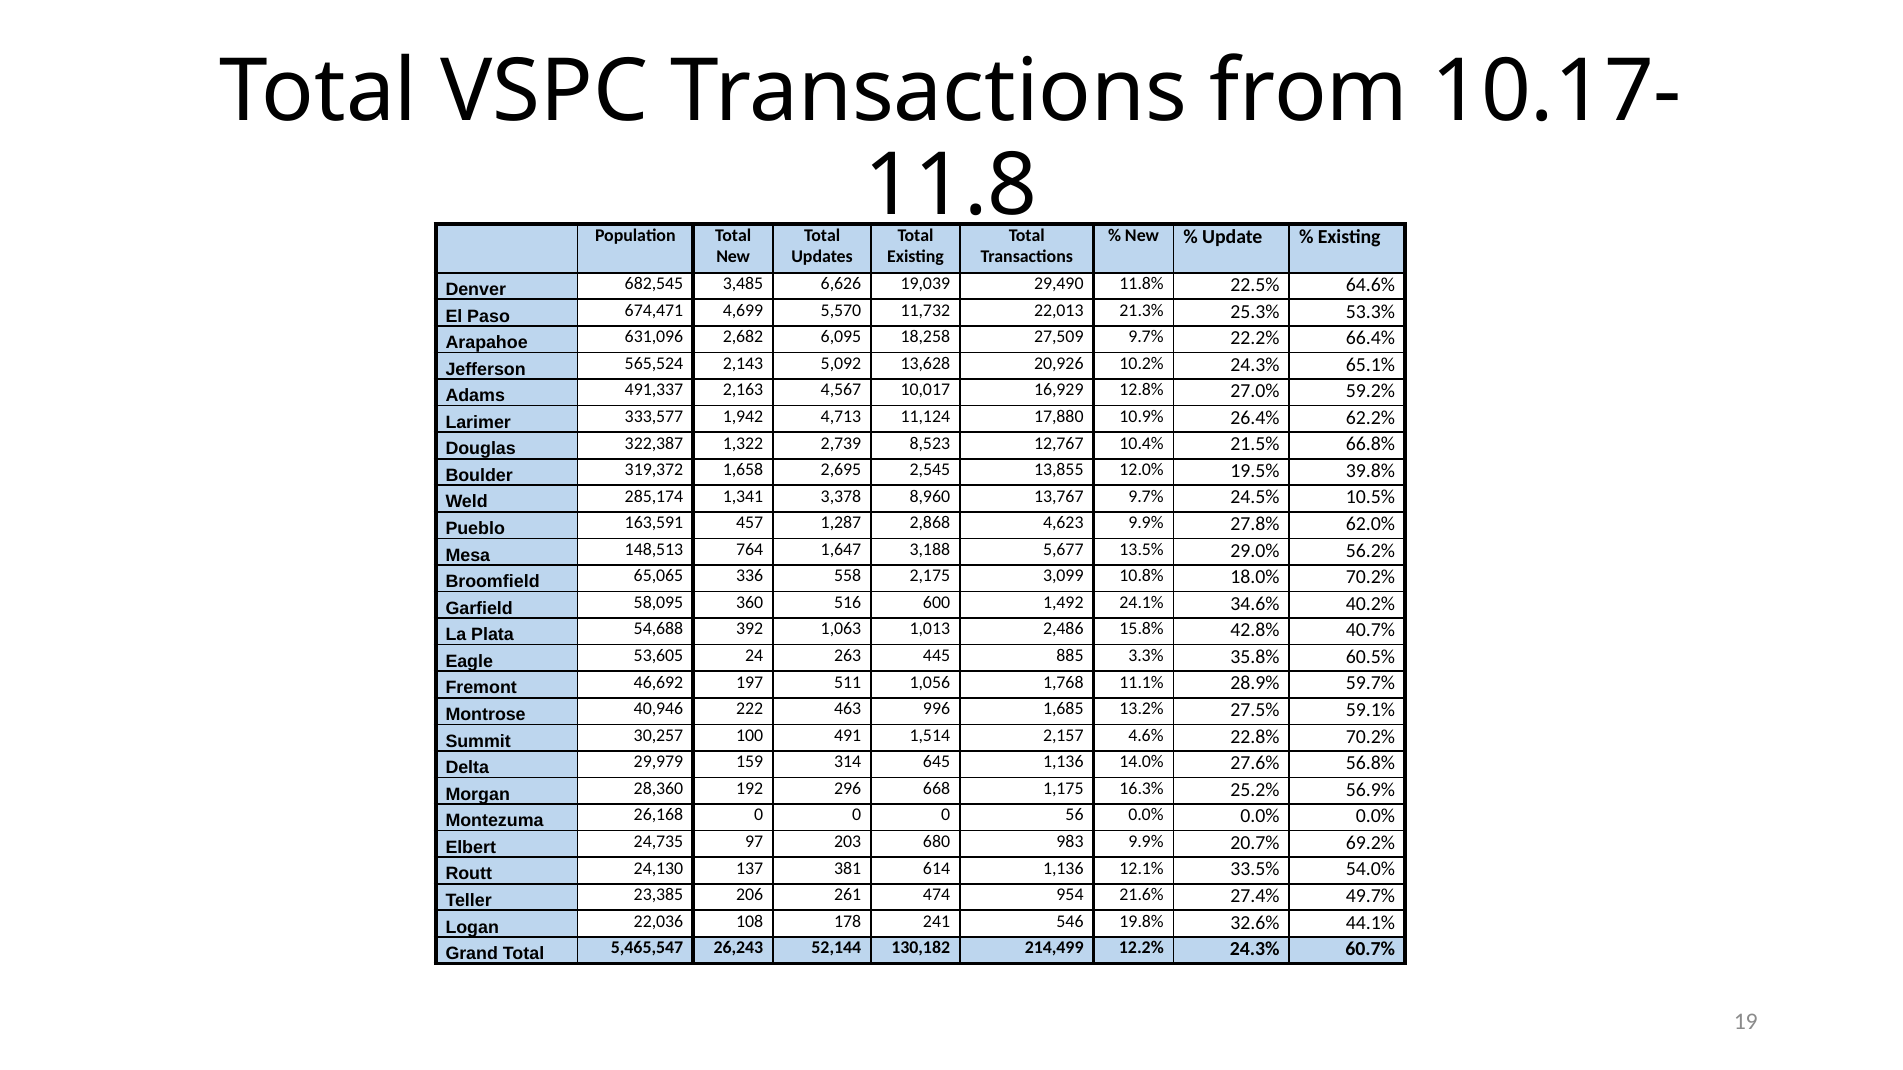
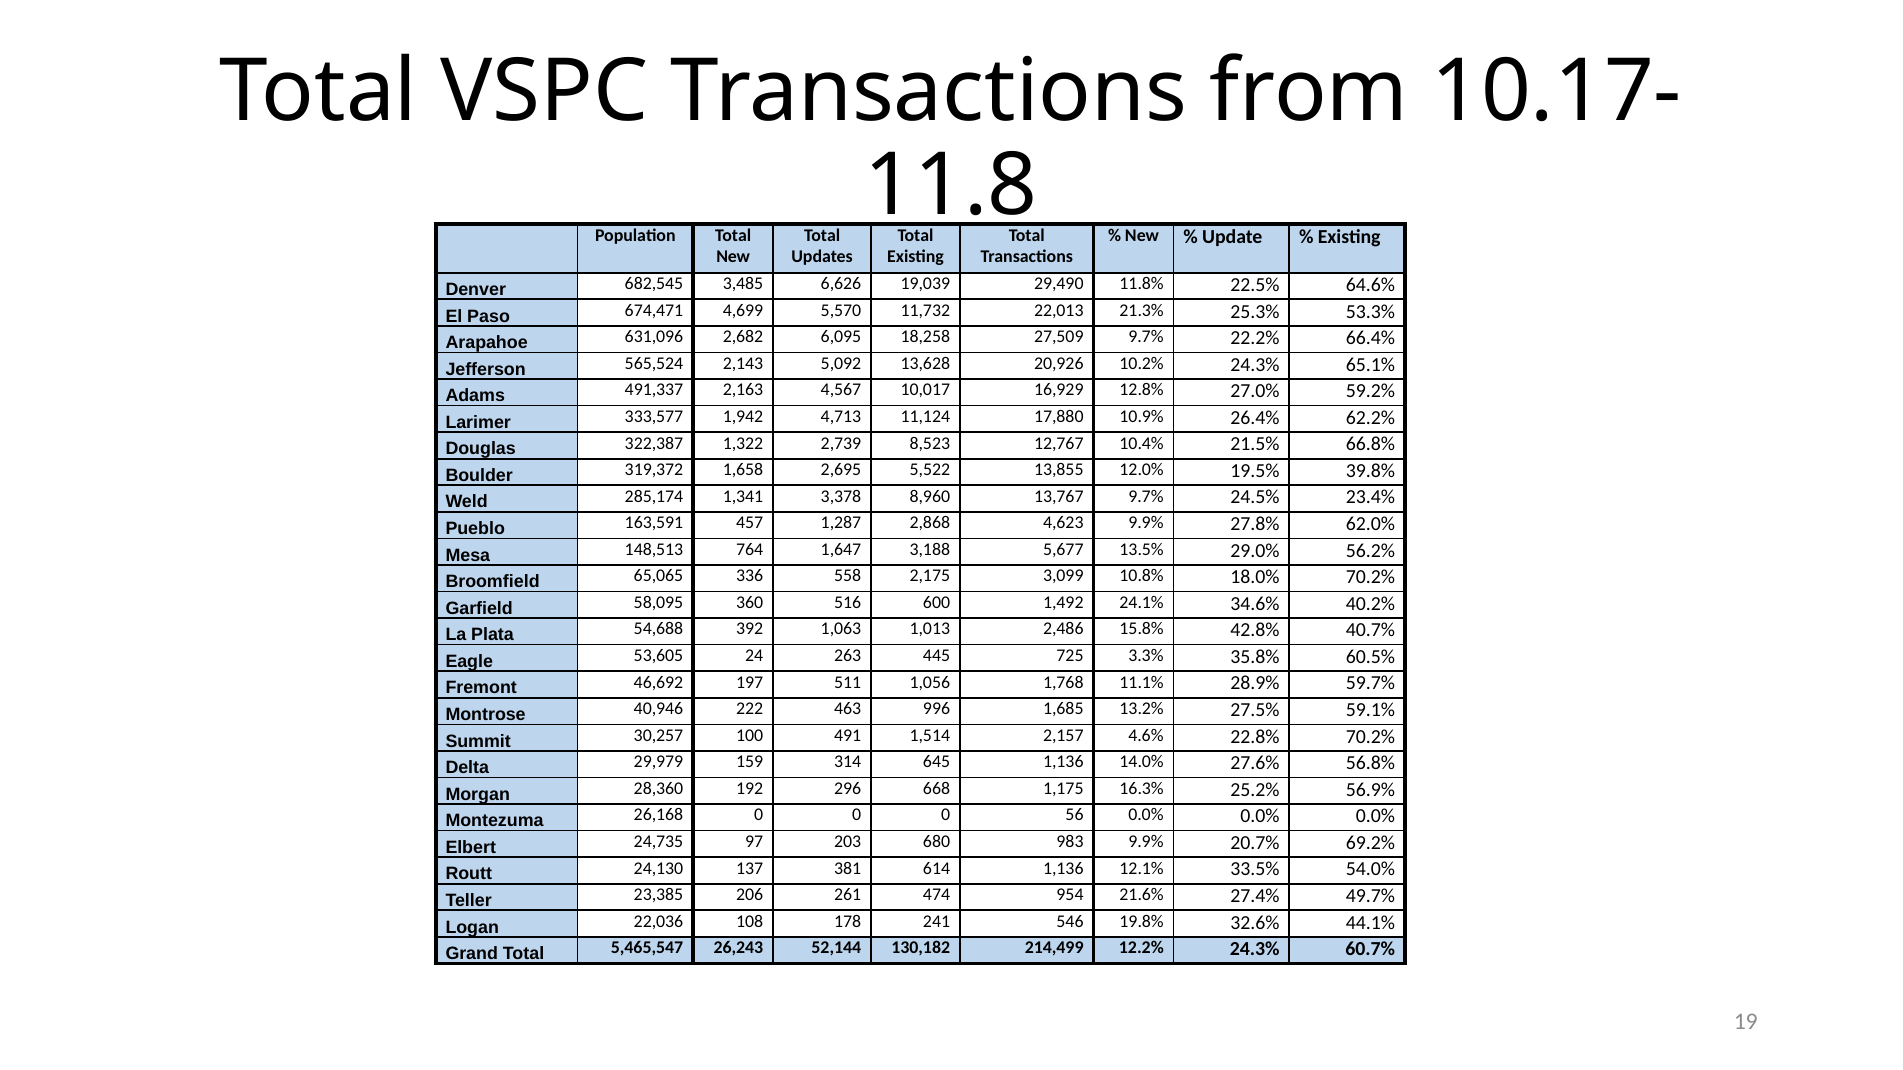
2,545: 2,545 -> 5,522
10.5%: 10.5% -> 23.4%
885: 885 -> 725
